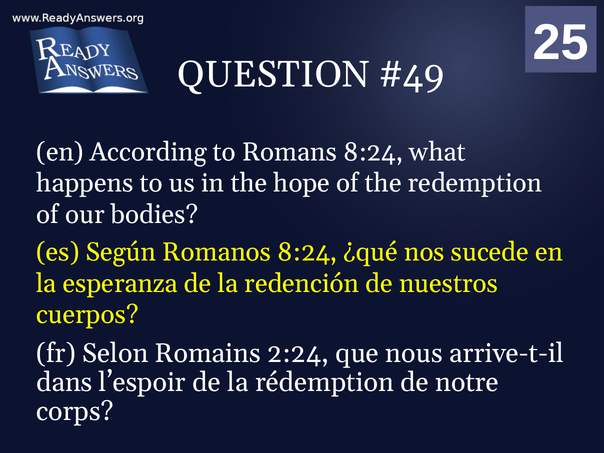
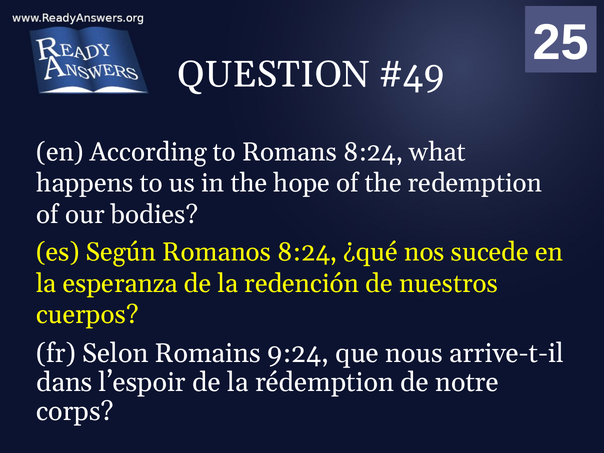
2:24: 2:24 -> 9:24
